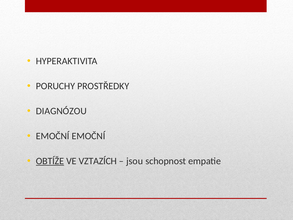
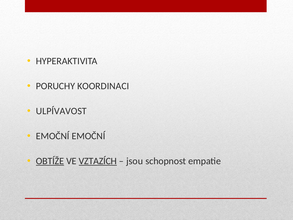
PROSTŘEDKY: PROSTŘEDKY -> KOORDINACI
DIAGNÓZOU: DIAGNÓZOU -> ULPÍVAVOST
VZTAZÍCH underline: none -> present
